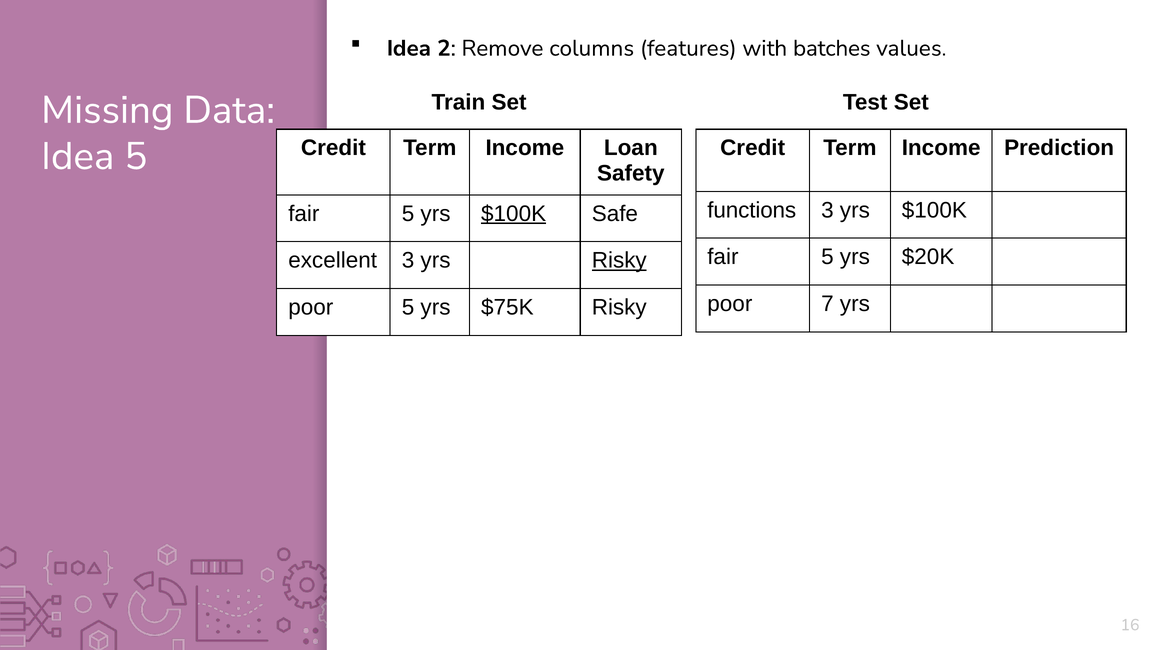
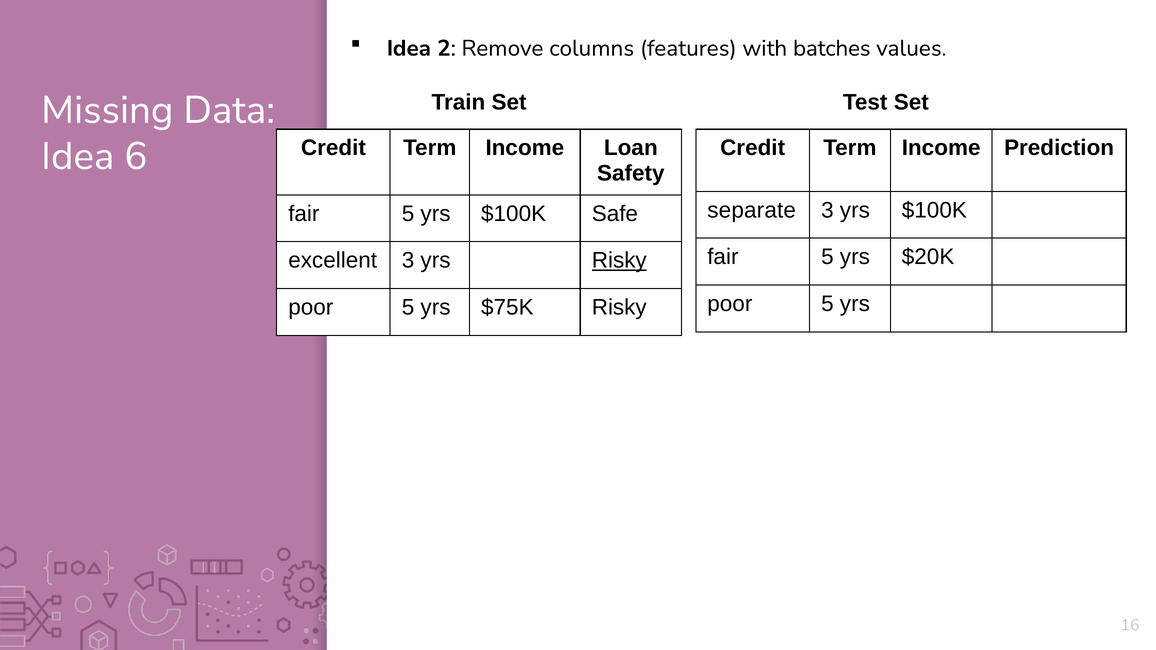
Idea 5: 5 -> 6
functions: functions -> separate
$100K at (514, 214) underline: present -> none
7 at (827, 304): 7 -> 5
